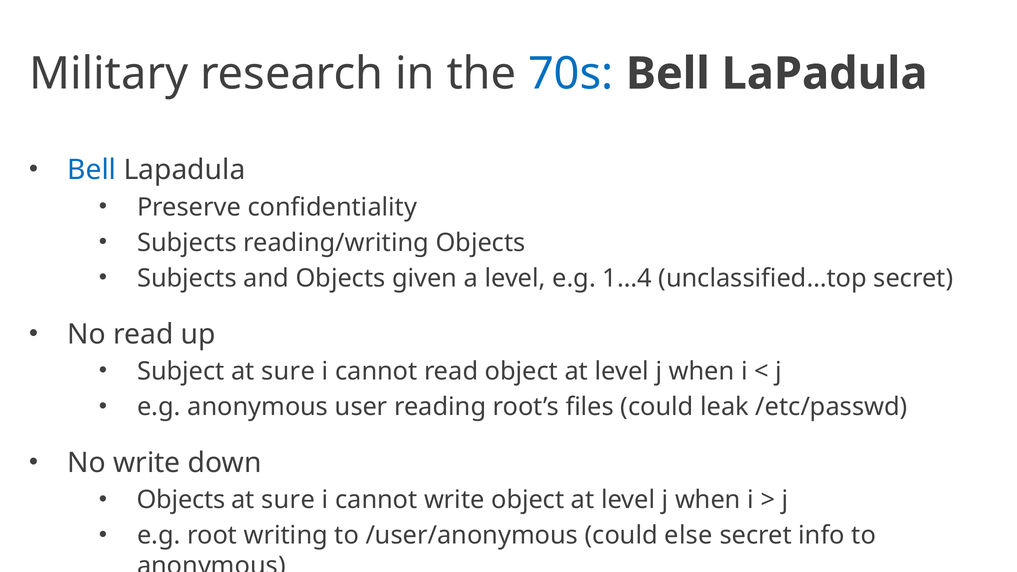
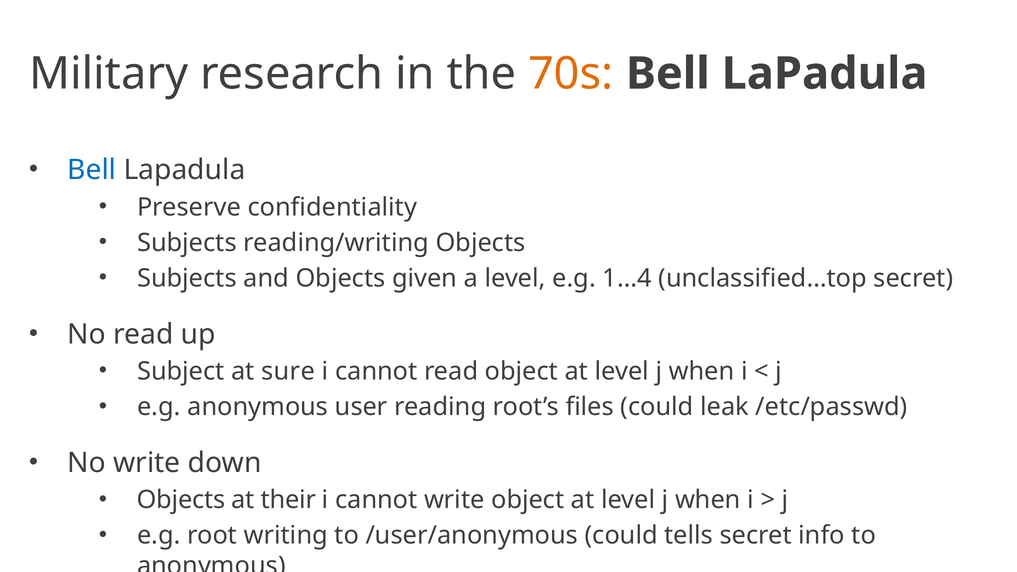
70s colour: blue -> orange
sure at (288, 500): sure -> their
else: else -> tells
